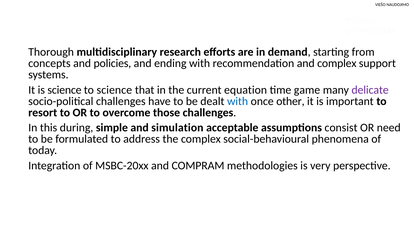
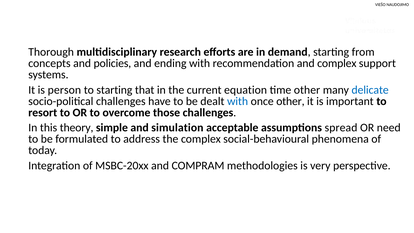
is science: science -> person
to science: science -> starting
time game: game -> other
delicate colour: purple -> blue
during: during -> theory
consist: consist -> spread
